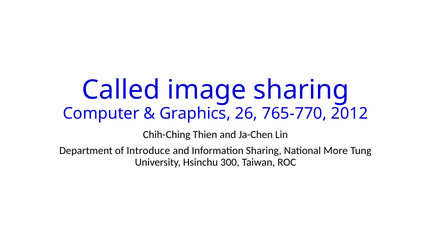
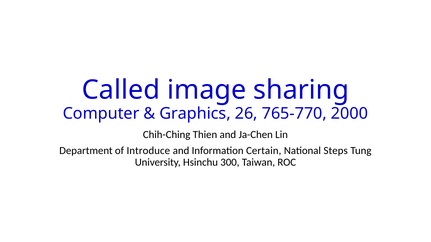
2012: 2012 -> 2000
Information Sharing: Sharing -> Certain
More: More -> Steps
